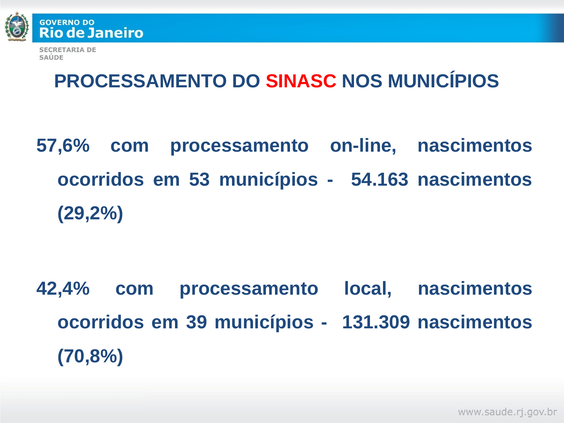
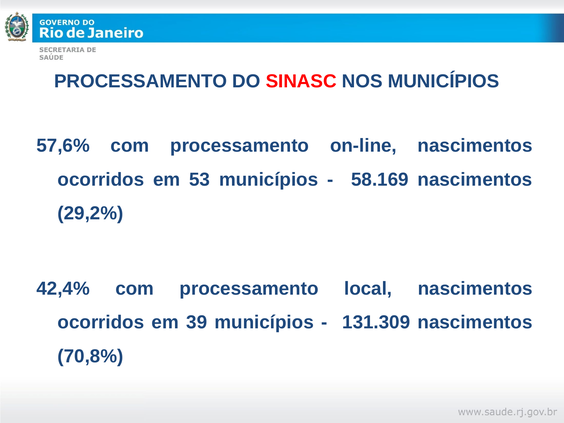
54.163: 54.163 -> 58.169
